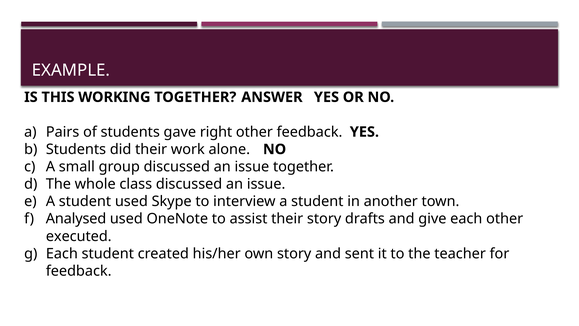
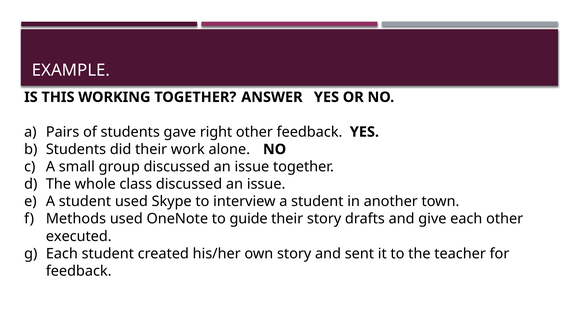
Analysed: Analysed -> Methods
assist: assist -> guide
